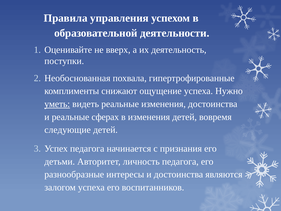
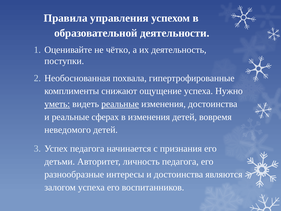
вверх: вверх -> чётко
реальные at (120, 104) underline: none -> present
следующие: следующие -> неведомого
